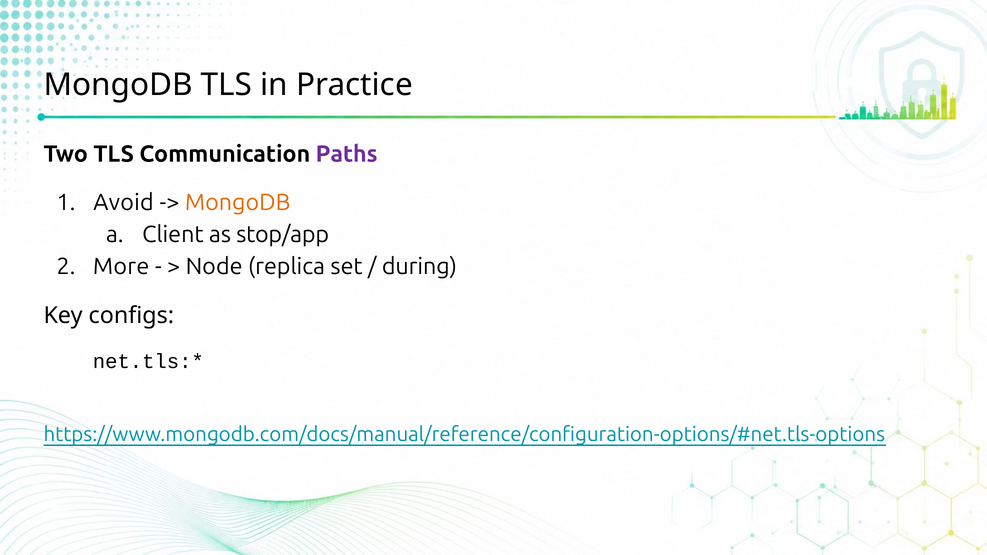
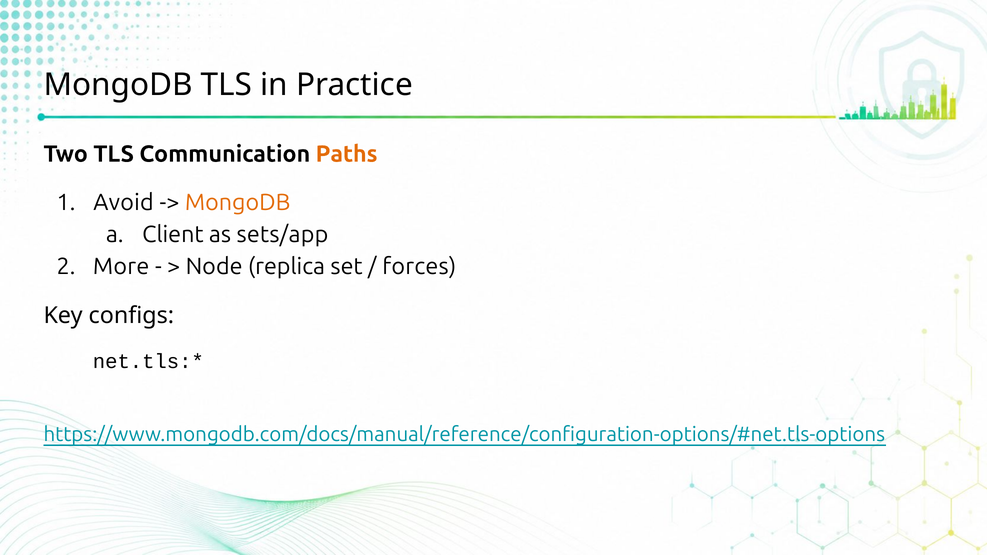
Paths colour: purple -> orange
stop/app: stop/app -> sets/app
during: during -> forces
